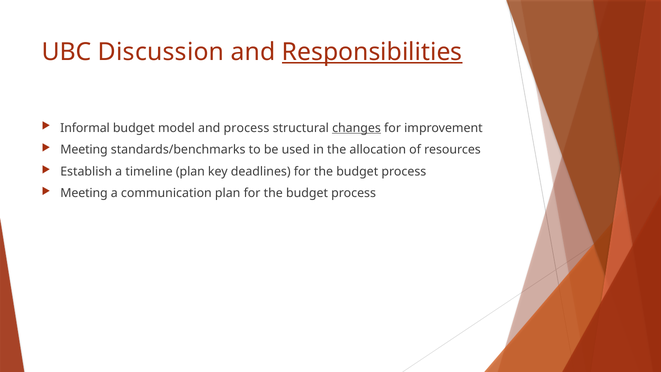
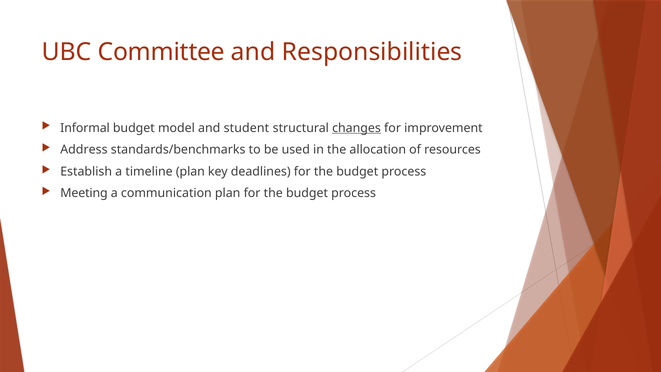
Discussion: Discussion -> Committee
Responsibilities underline: present -> none
and process: process -> student
Meeting at (84, 150): Meeting -> Address
